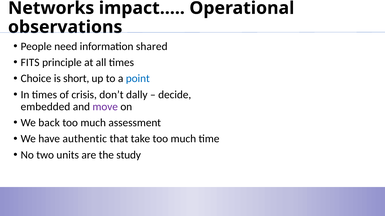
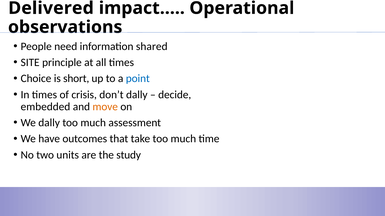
Networks: Networks -> Delivered
FITS: FITS -> SITE
move colour: purple -> orange
We back: back -> dally
authentic: authentic -> outcomes
